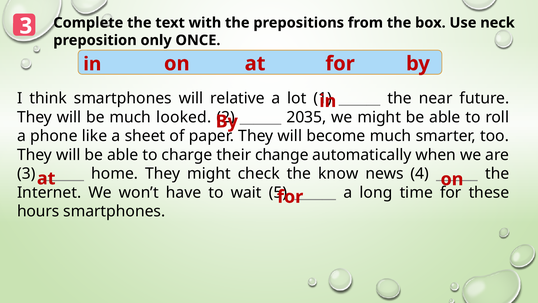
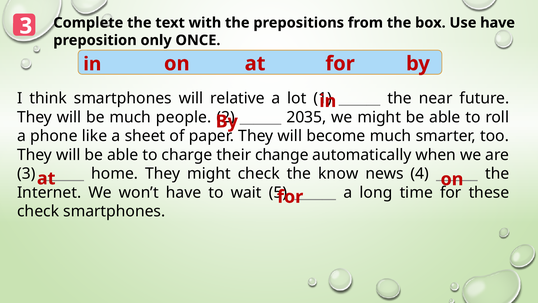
Use neck: neck -> have
looked: looked -> people
hours at (38, 211): hours -> check
